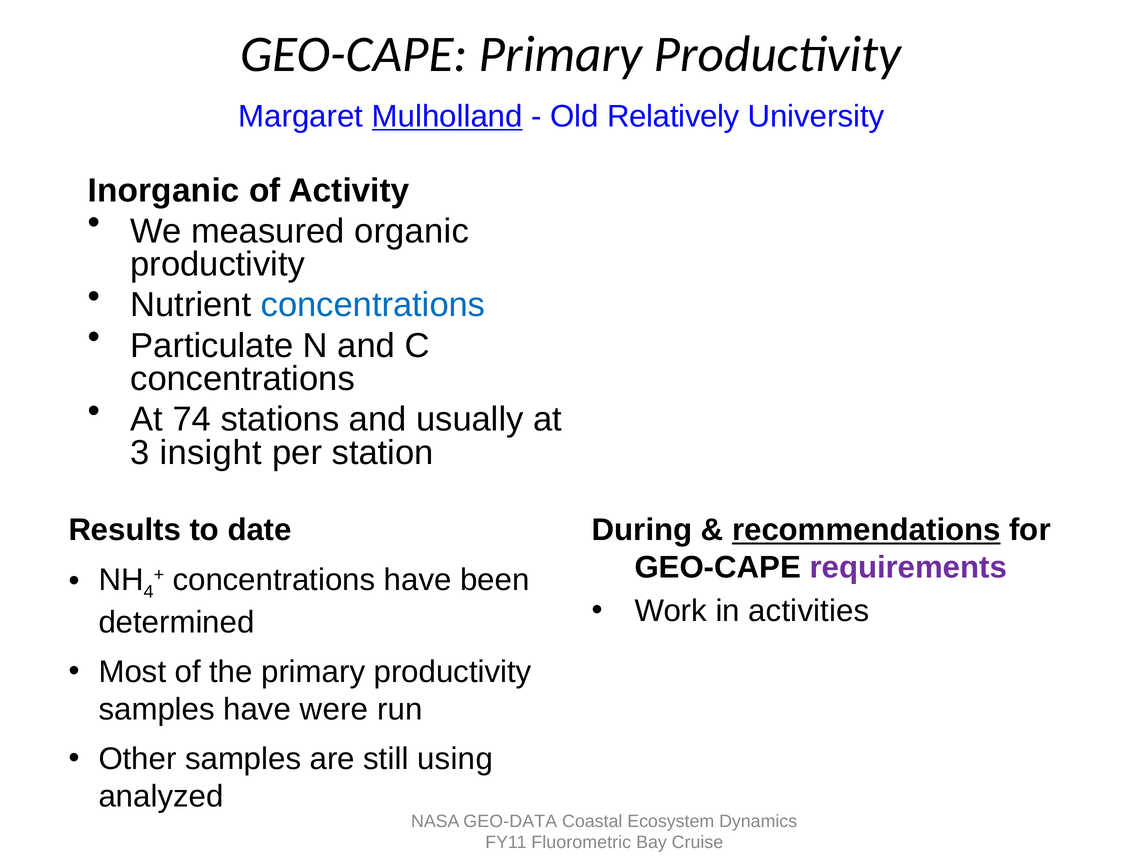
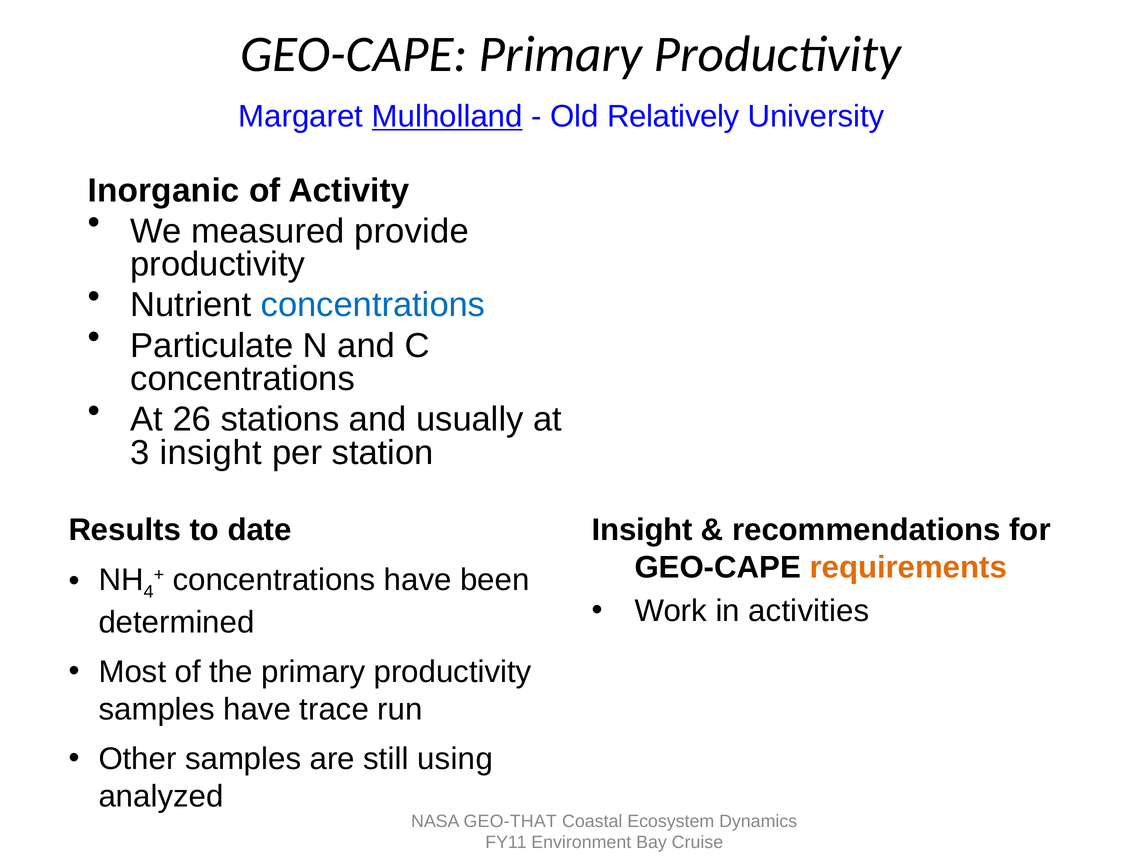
organic: organic -> provide
74: 74 -> 26
During at (642, 530): During -> Insight
recommendations underline: present -> none
requirements colour: purple -> orange
were: were -> trace
GEO-DATA: GEO-DATA -> GEO-THAT
Fluorometric: Fluorometric -> Environment
